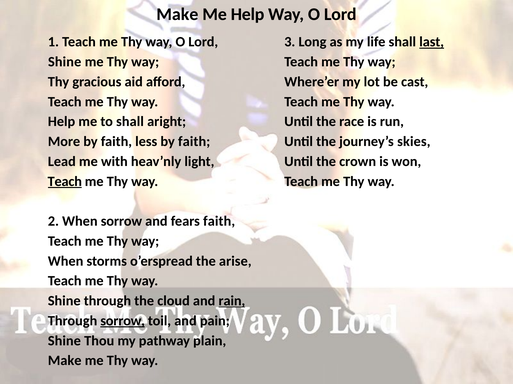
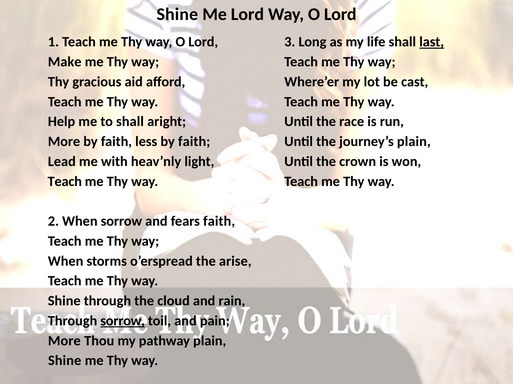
Make at (177, 14): Make -> Shine
Me Help: Help -> Lord
Shine at (65, 62): Shine -> Make
journey’s skies: skies -> plain
Teach at (65, 182) underline: present -> none
rain underline: present -> none
Shine at (64, 341): Shine -> More
Make at (65, 361): Make -> Shine
